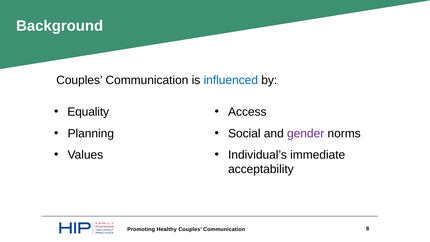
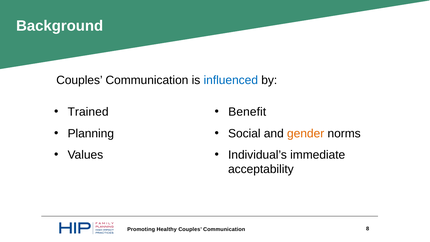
Equality: Equality -> Trained
Access: Access -> Benefit
gender colour: purple -> orange
